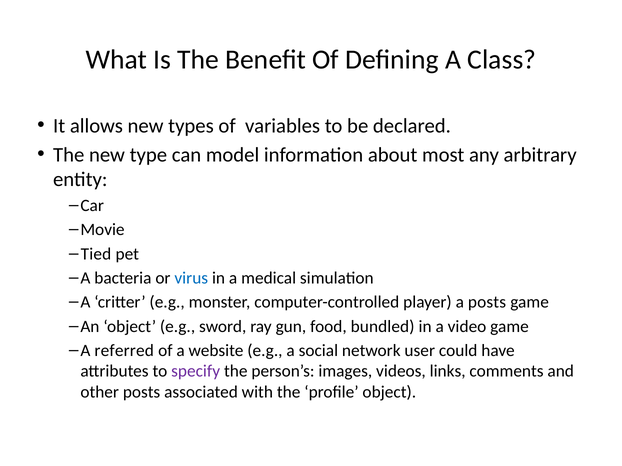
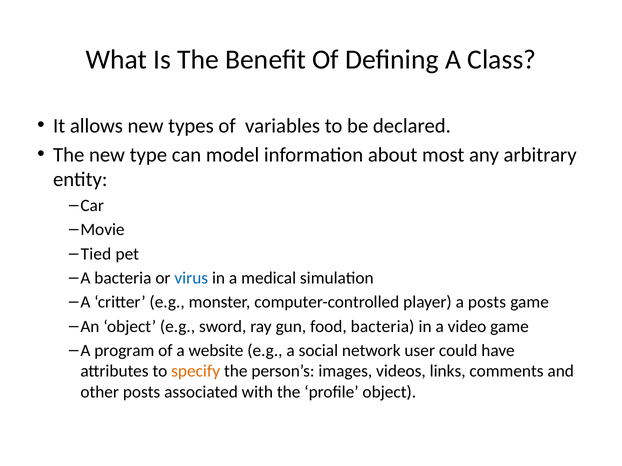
food bundled: bundled -> bacteria
referred: referred -> program
specify colour: purple -> orange
